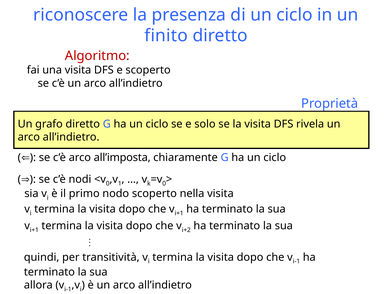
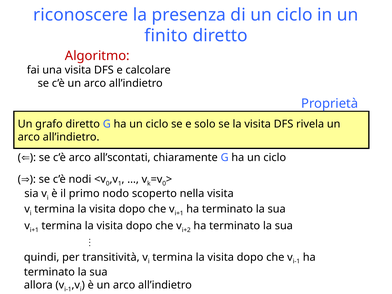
e scoperto: scoperto -> calcolare
all’imposta: all’imposta -> all’scontati
